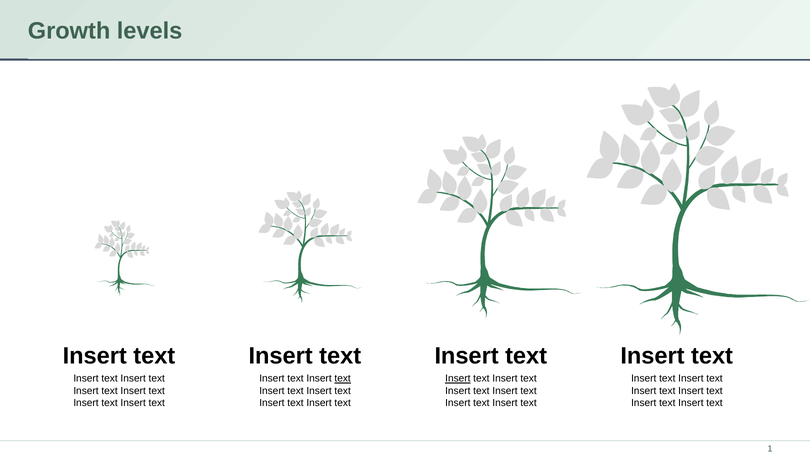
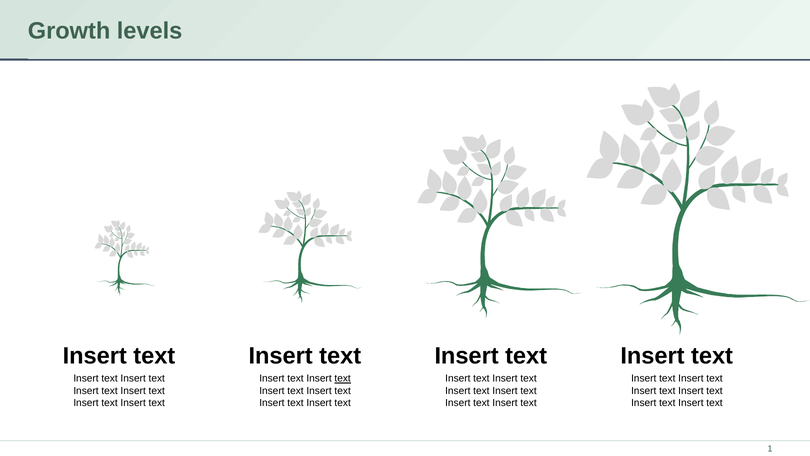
Insert at (458, 378) underline: present -> none
